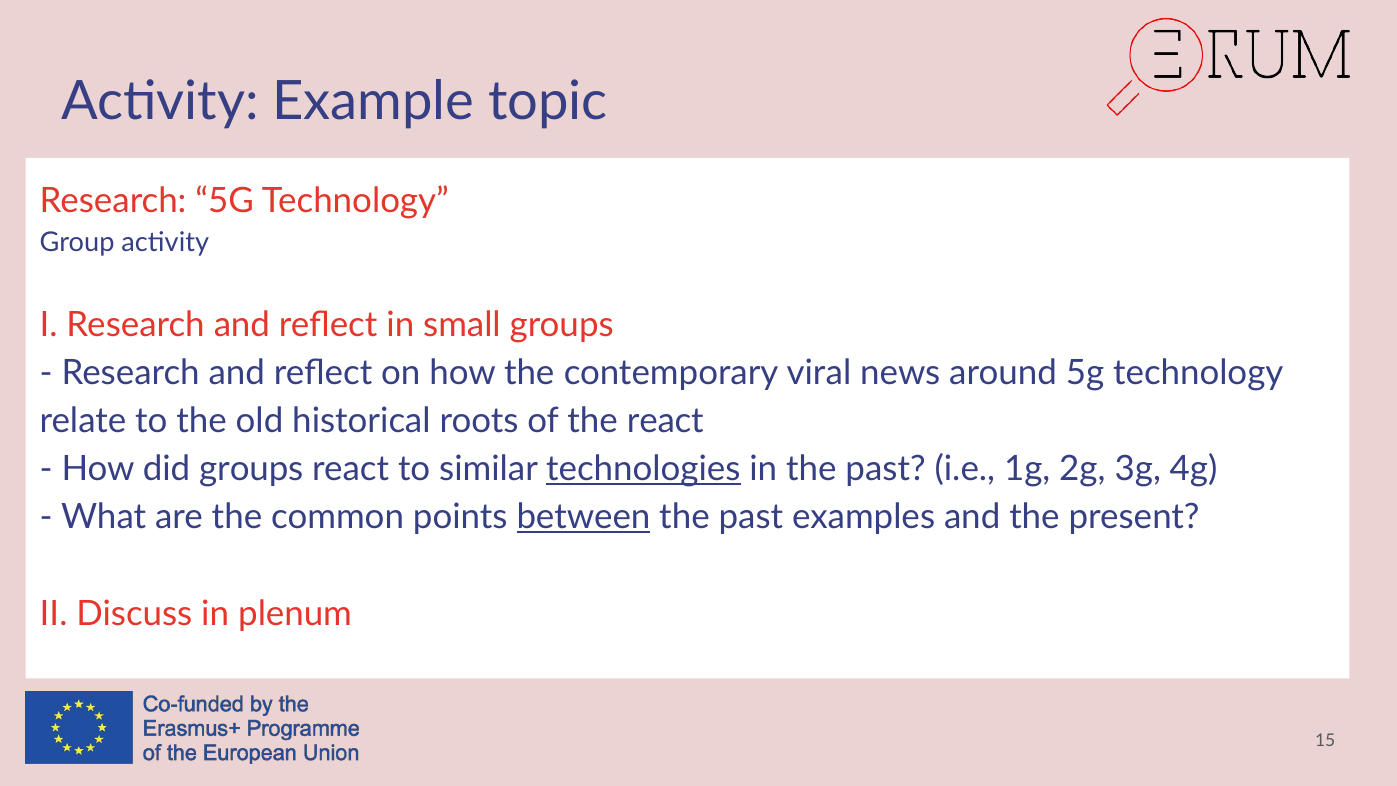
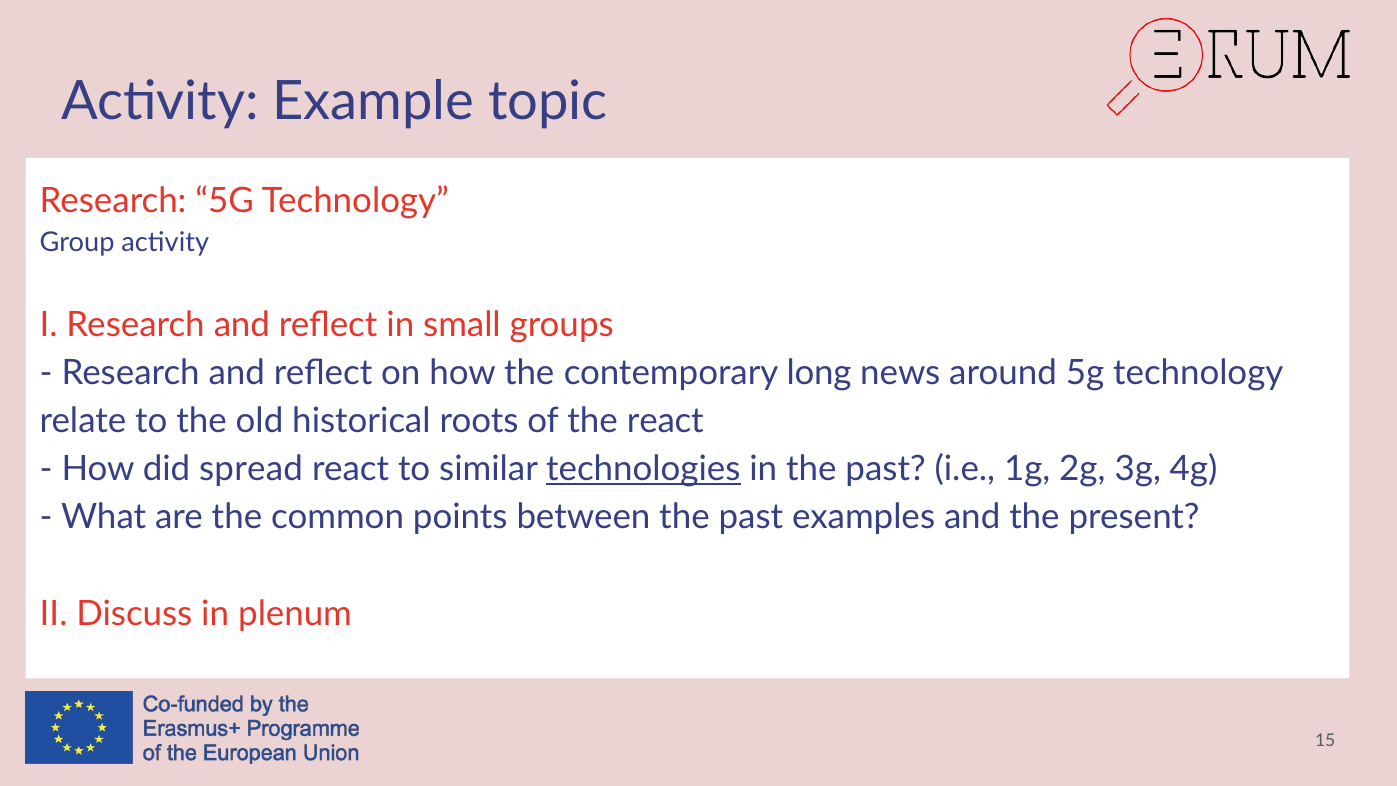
viral: viral -> long
did groups: groups -> spread
between underline: present -> none
